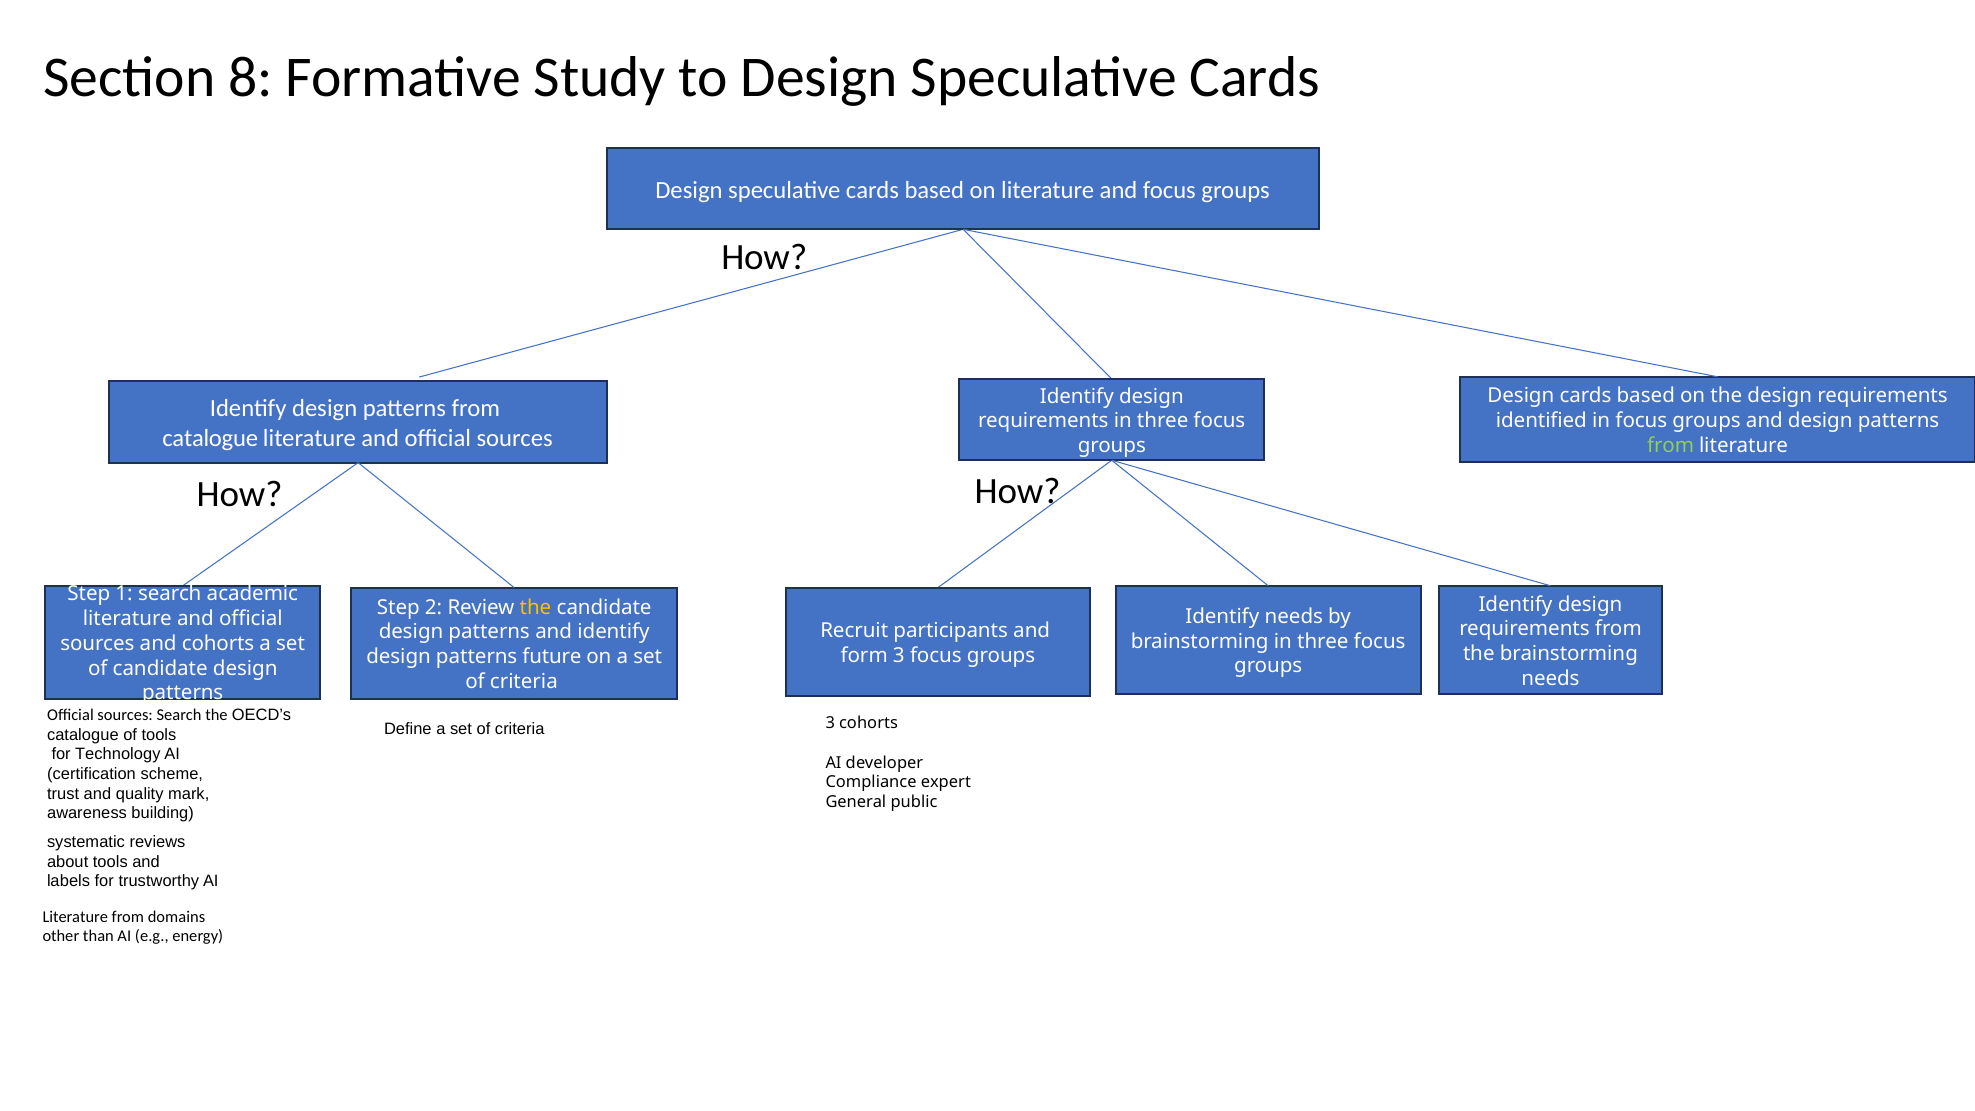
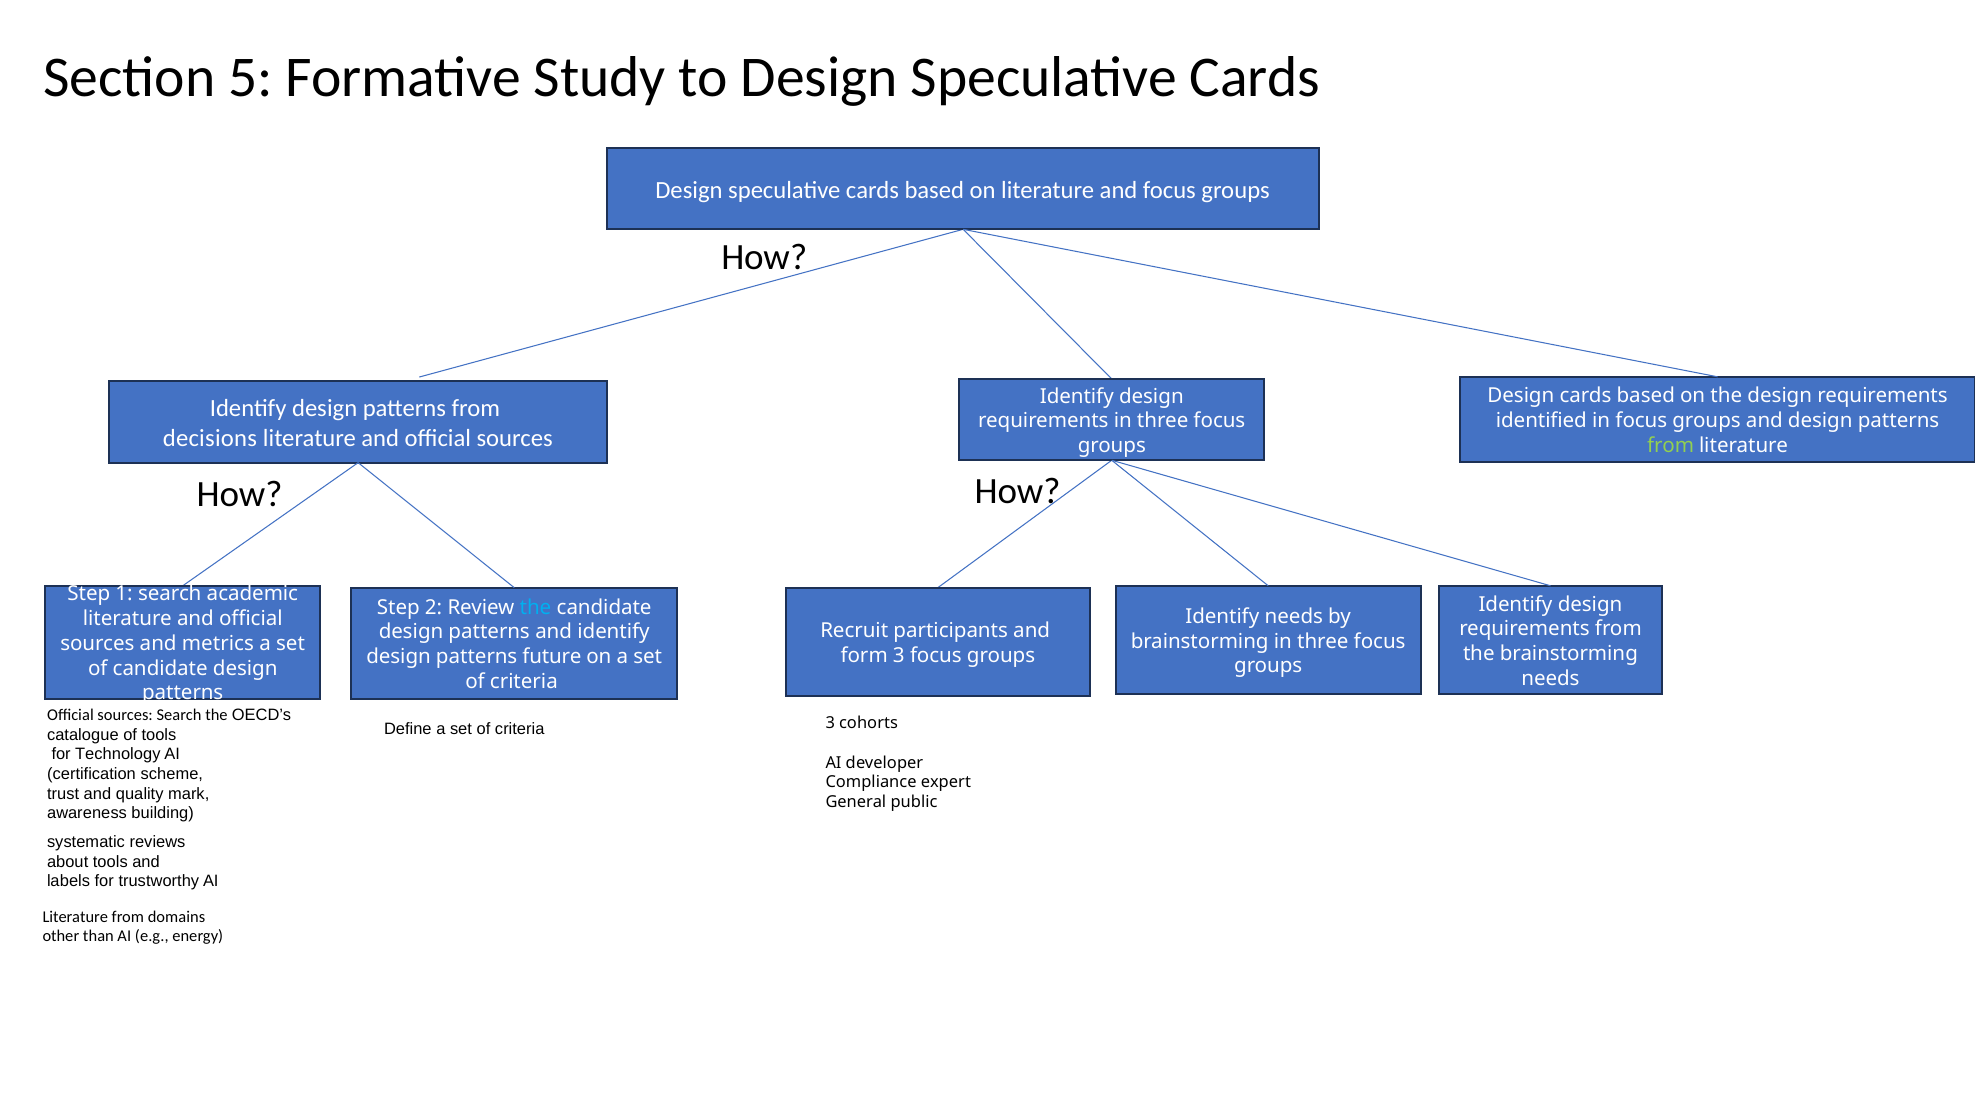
8: 8 -> 5
catalogue at (210, 438): catalogue -> decisions
the at (535, 607) colour: yellow -> light blue
and cohorts: cohorts -> metrics
